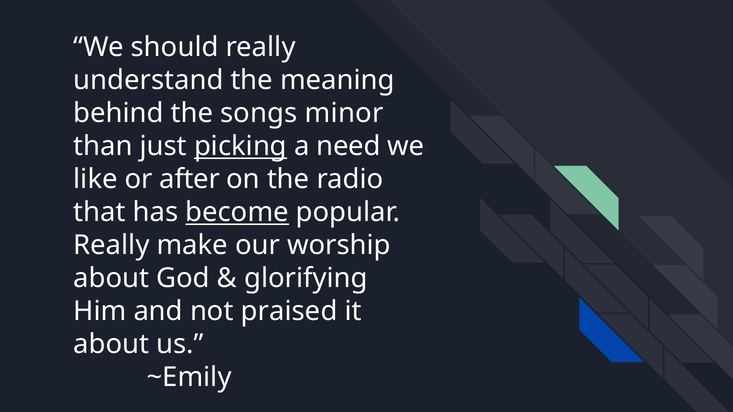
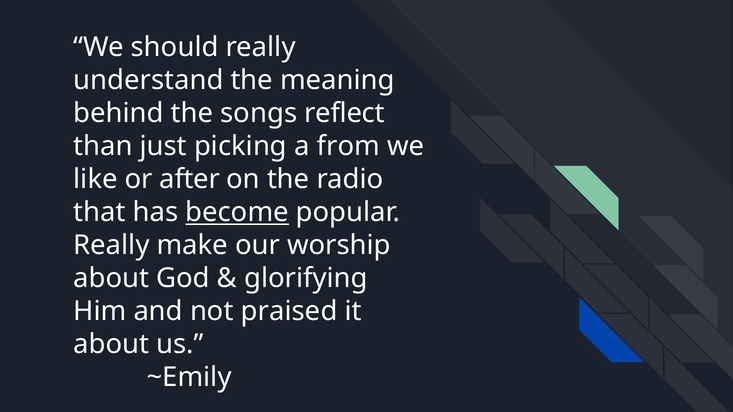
minor: minor -> reflect
picking underline: present -> none
need: need -> from
